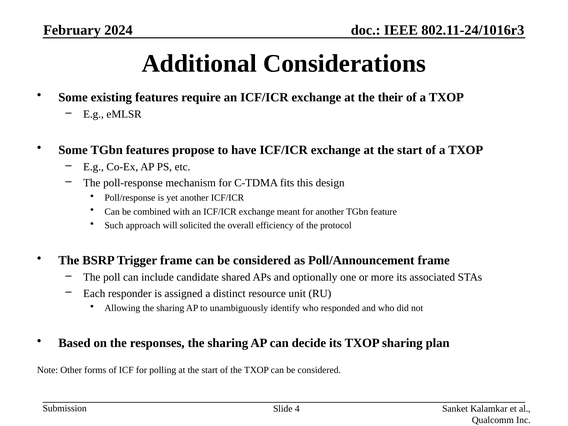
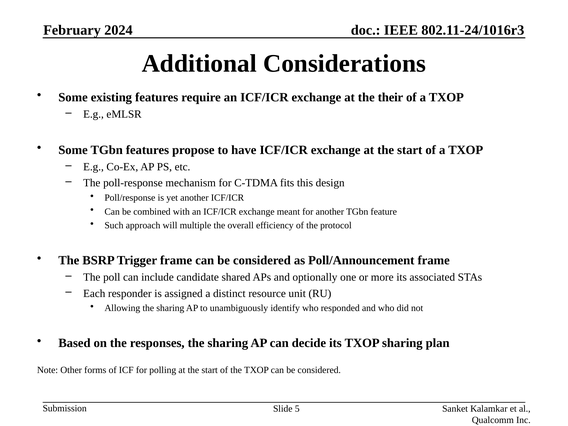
solicited: solicited -> multiple
4: 4 -> 5
